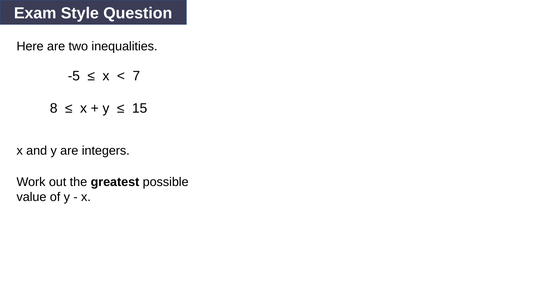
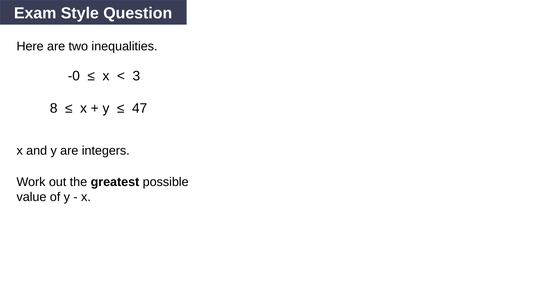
-5: -5 -> -0
7: 7 -> 3
15: 15 -> 47
